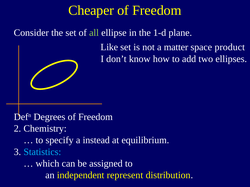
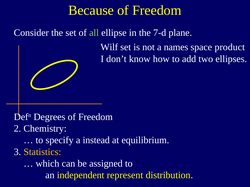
Cheaper: Cheaper -> Because
1-d: 1-d -> 7-d
Like: Like -> Wilf
matter: matter -> names
Statistics colour: light blue -> yellow
